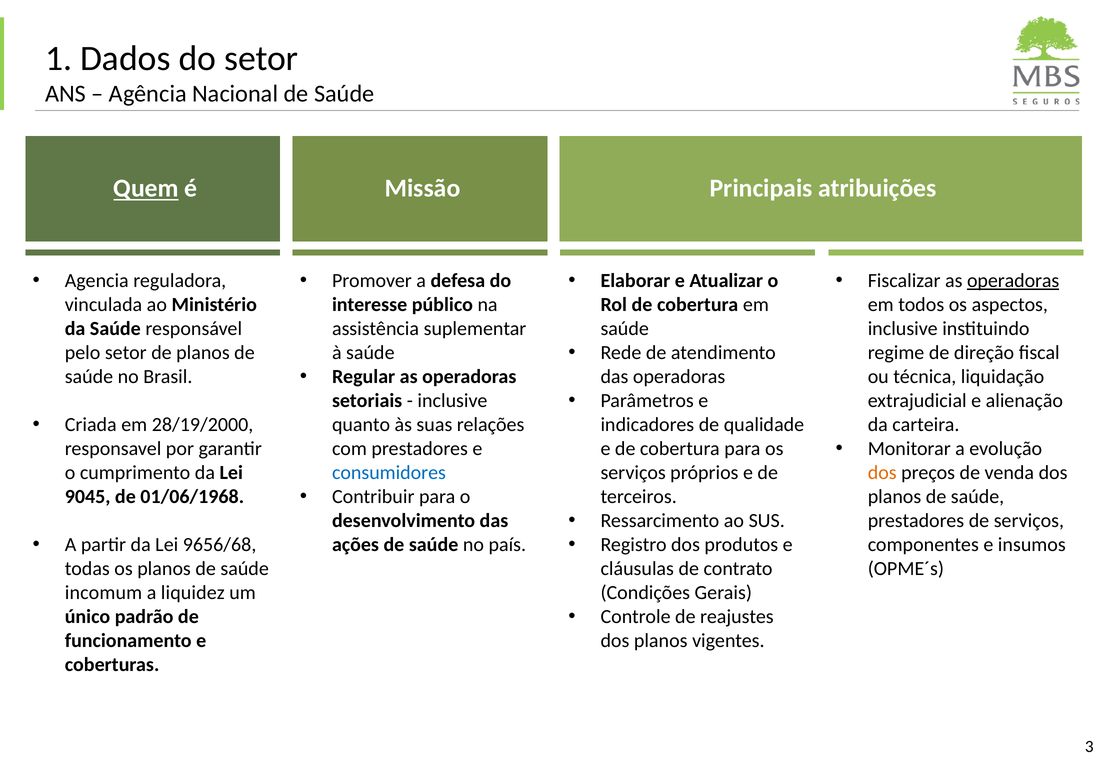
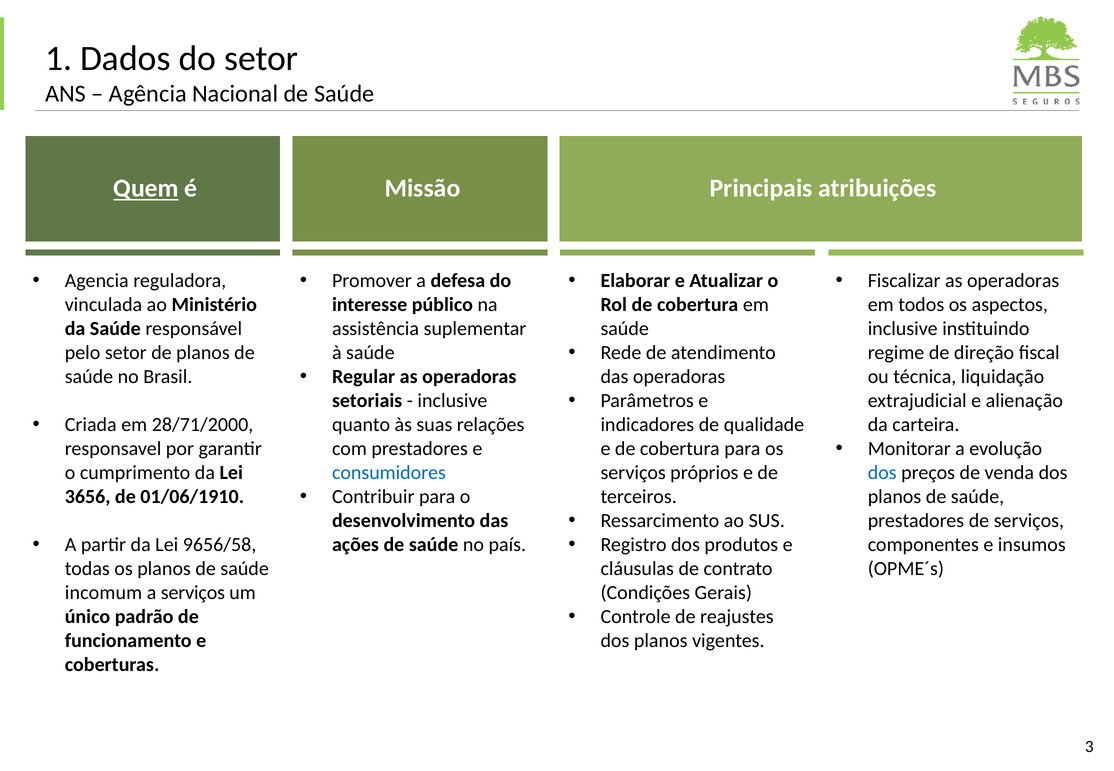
operadoras at (1013, 281) underline: present -> none
28/19/2000: 28/19/2000 -> 28/71/2000
dos at (882, 473) colour: orange -> blue
9045: 9045 -> 3656
01/06/1968: 01/06/1968 -> 01/06/1910
9656/68: 9656/68 -> 9656/58
a liquidez: liquidez -> serviços
